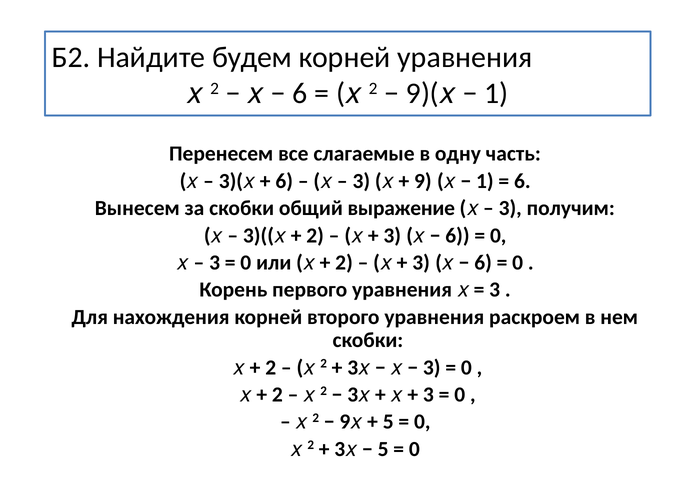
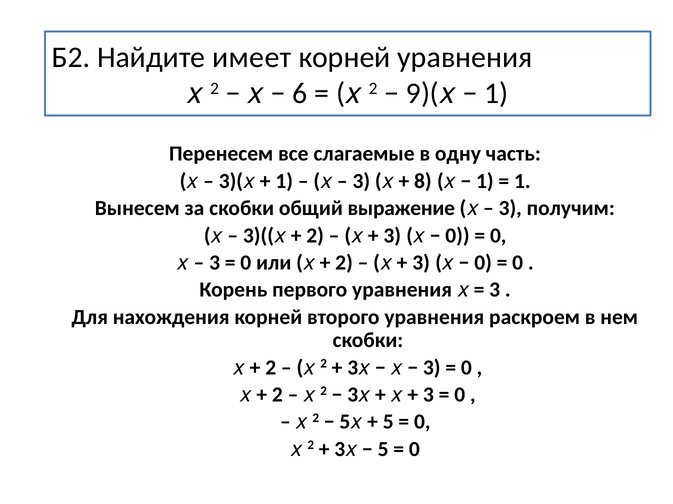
будем: будем -> имеет
6 at (284, 181): 6 -> 1
9 at (423, 181): 9 -> 8
6 at (522, 181): 6 -> 1
6 at (457, 236): 6 -> 0
6 at (483, 263): 6 -> 0
9 at (345, 422): 9 -> 5
